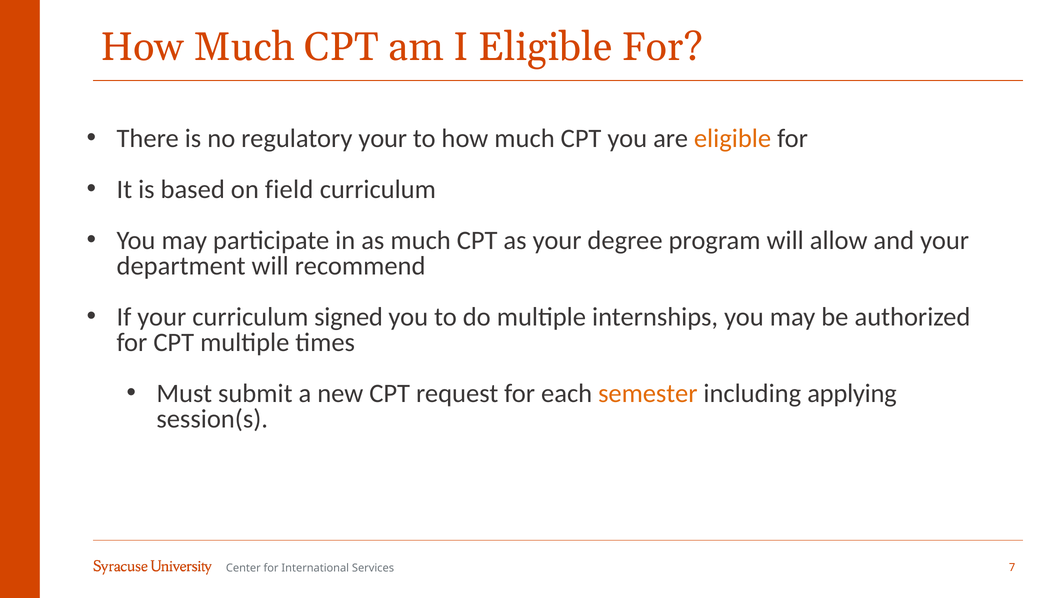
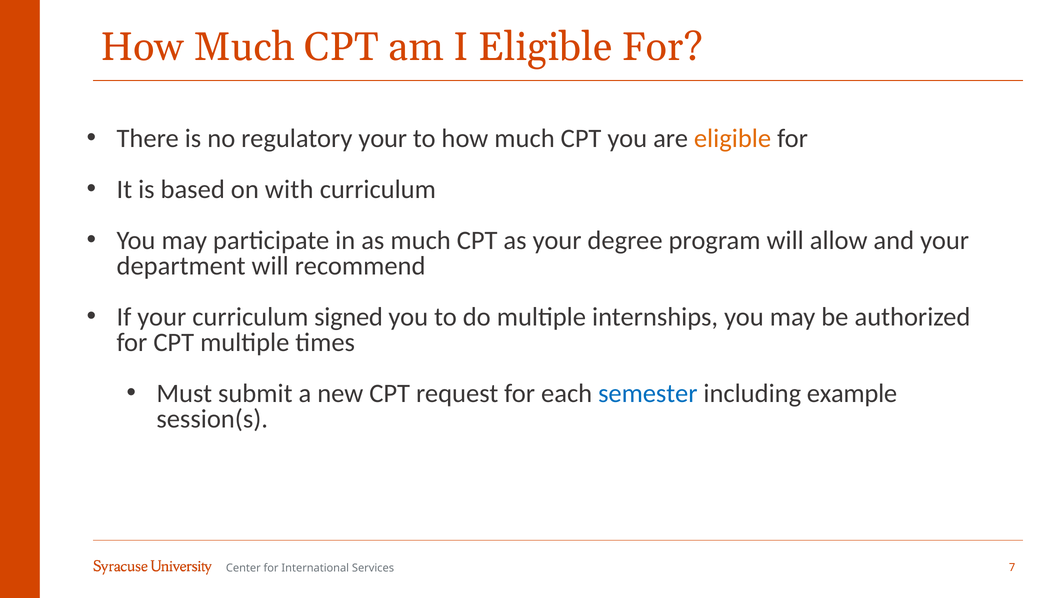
field: field -> with
semester colour: orange -> blue
applying: applying -> example
